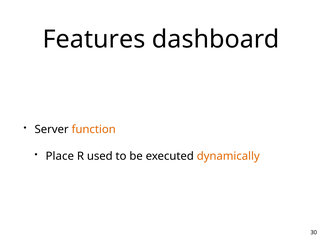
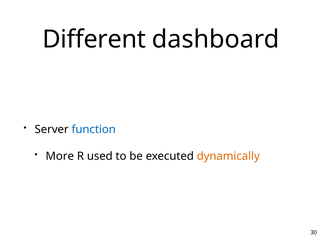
Features: Features -> Different
function colour: orange -> blue
Place: Place -> More
